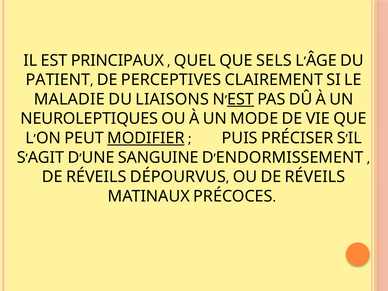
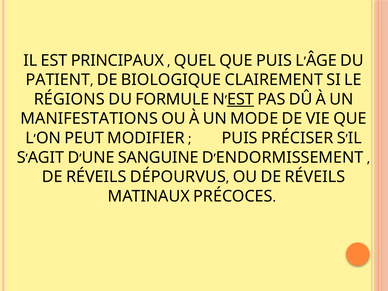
QUE SELS: SELS -> PUIS
PERCEPTIVES: PERCEPTIVES -> BIOLOGIQUE
MALADIE: MALADIE -> RÉGIONS
LIAISONS: LIAISONS -> FORMULE
NEUROLEPTIQUES: NEUROLEPTIQUES -> MANIFESTATIONS
MODIFIER underline: present -> none
